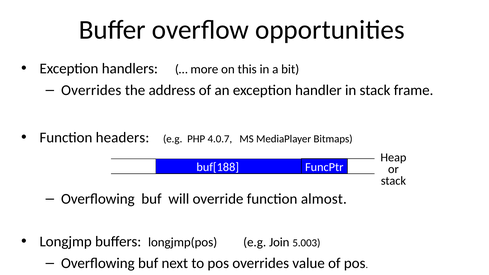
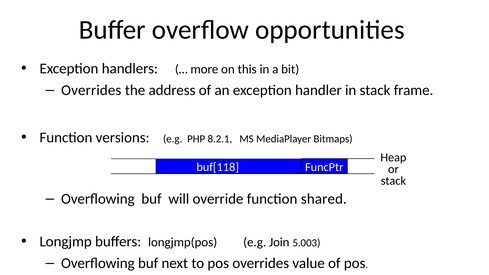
headers: headers -> versions
4.0.7: 4.0.7 -> 8.2.1
buf[188: buf[188 -> buf[118
almost: almost -> shared
